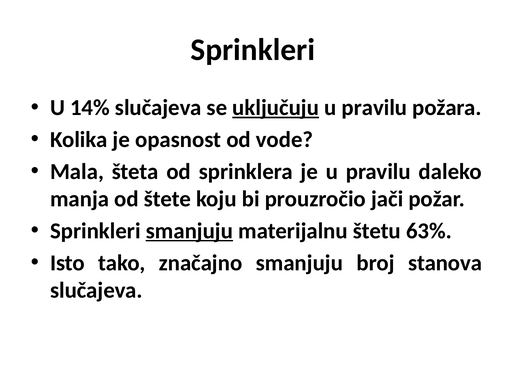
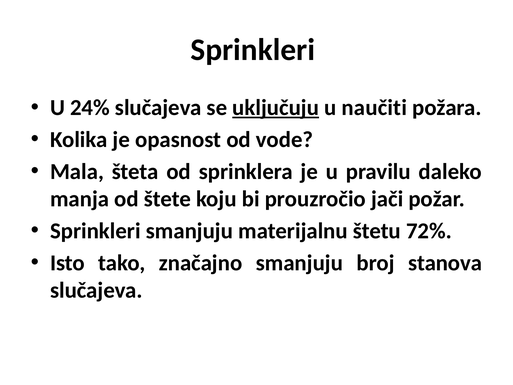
14%: 14% -> 24%
pravilu at (374, 108): pravilu -> naučiti
smanjuju at (189, 231) underline: present -> none
63%: 63% -> 72%
